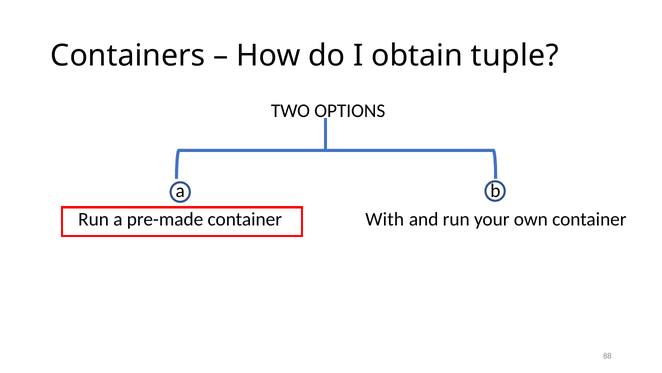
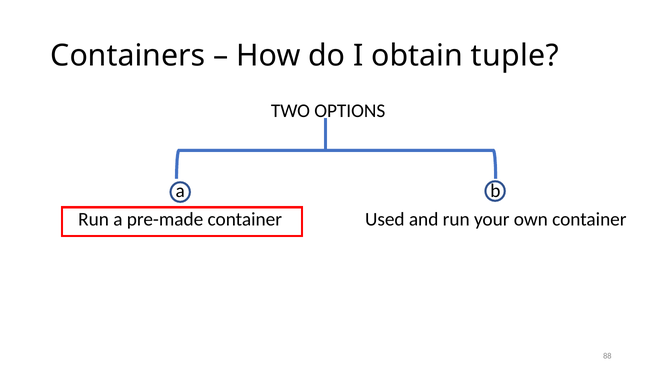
With: With -> Used
